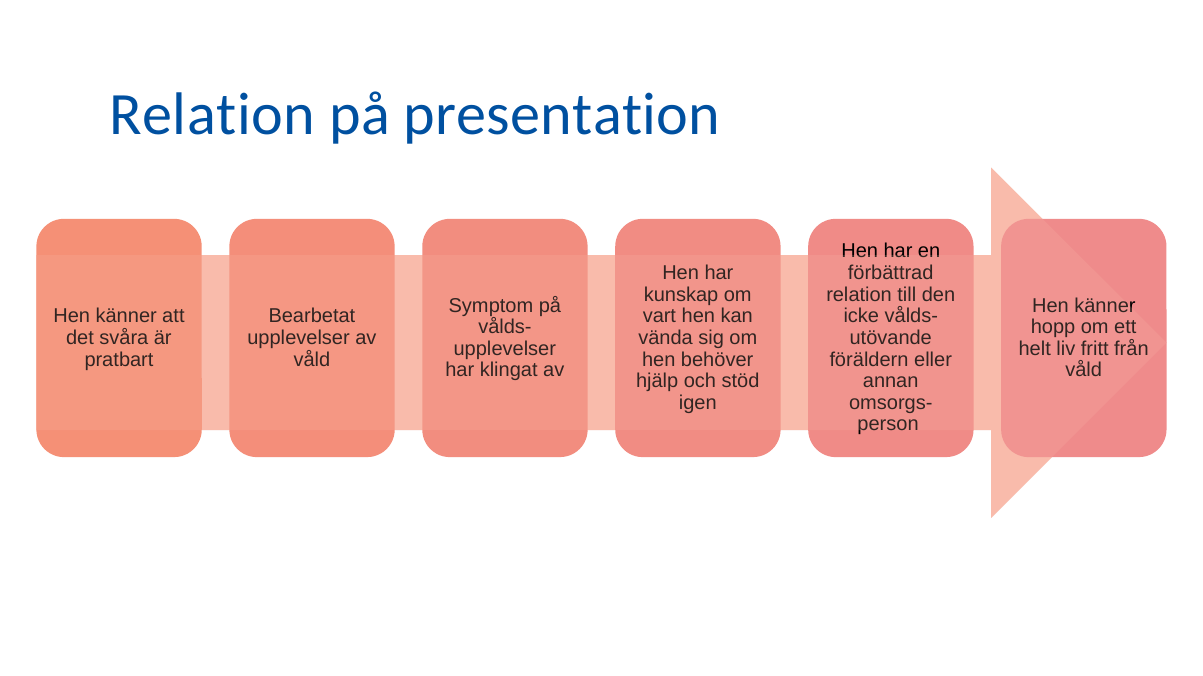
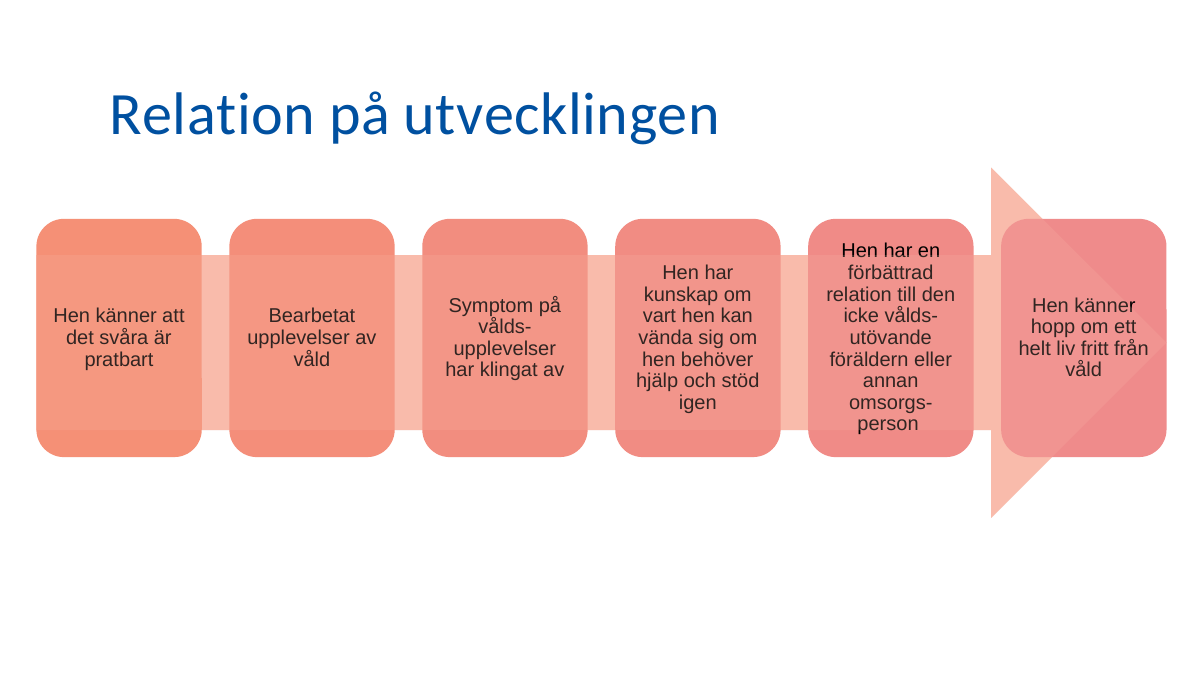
presentation: presentation -> utvecklingen
